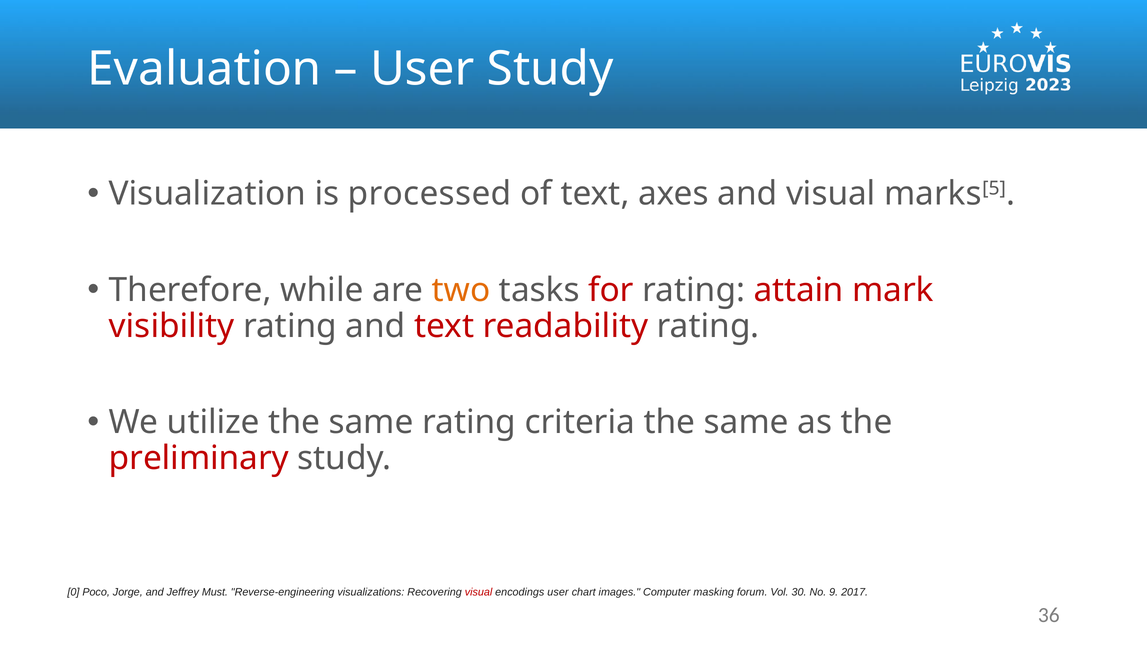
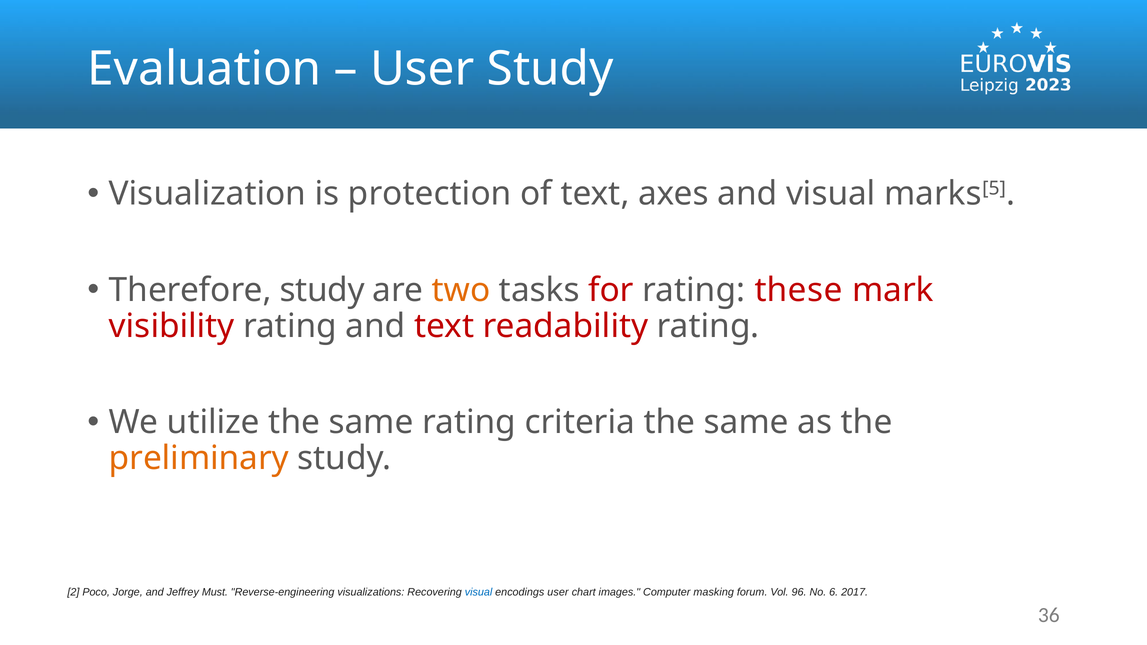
processed: processed -> protection
Therefore while: while -> study
attain: attain -> these
preliminary colour: red -> orange
0: 0 -> 2
visual at (479, 593) colour: red -> blue
30: 30 -> 96
9: 9 -> 6
